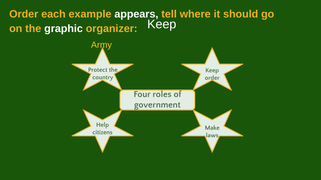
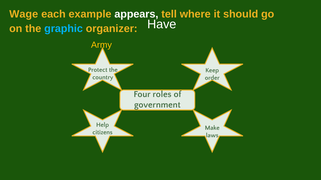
Order at (24, 14): Order -> Wage
Keep at (162, 24): Keep -> Have
graphic colour: white -> light blue
